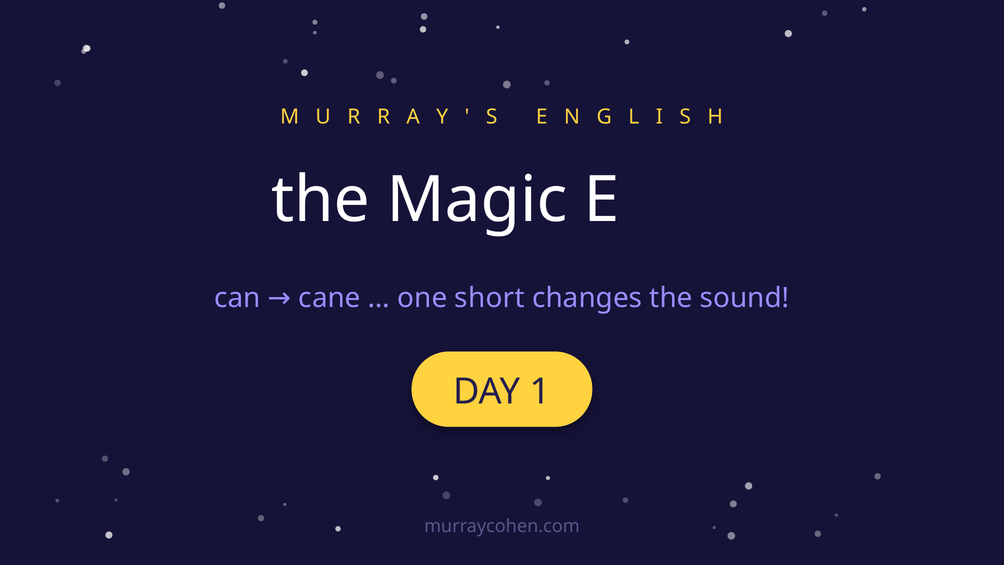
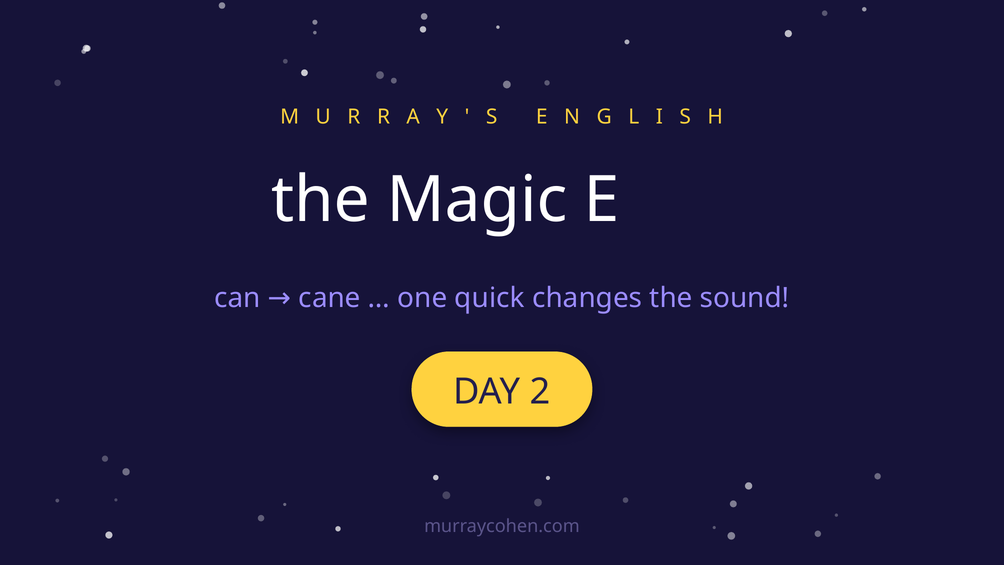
short: short -> quick
1: 1 -> 2
